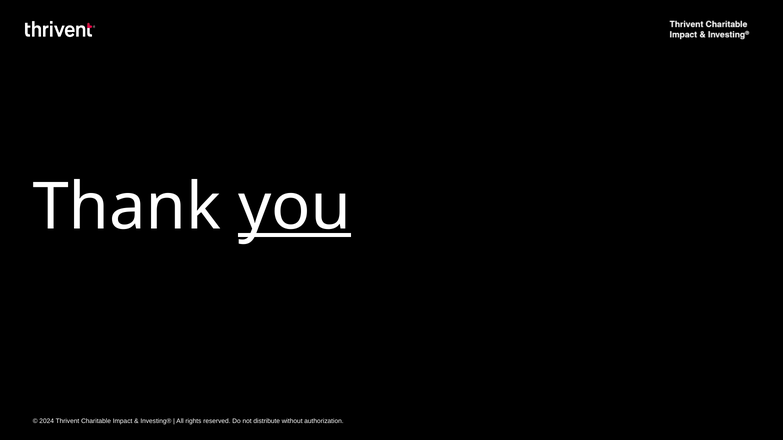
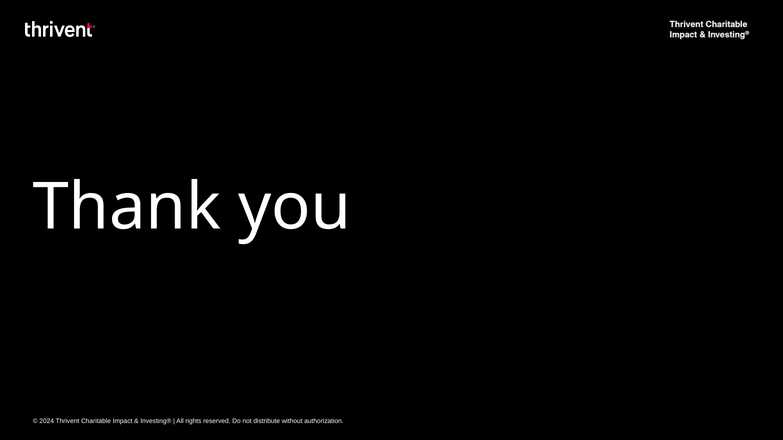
you underline: present -> none
